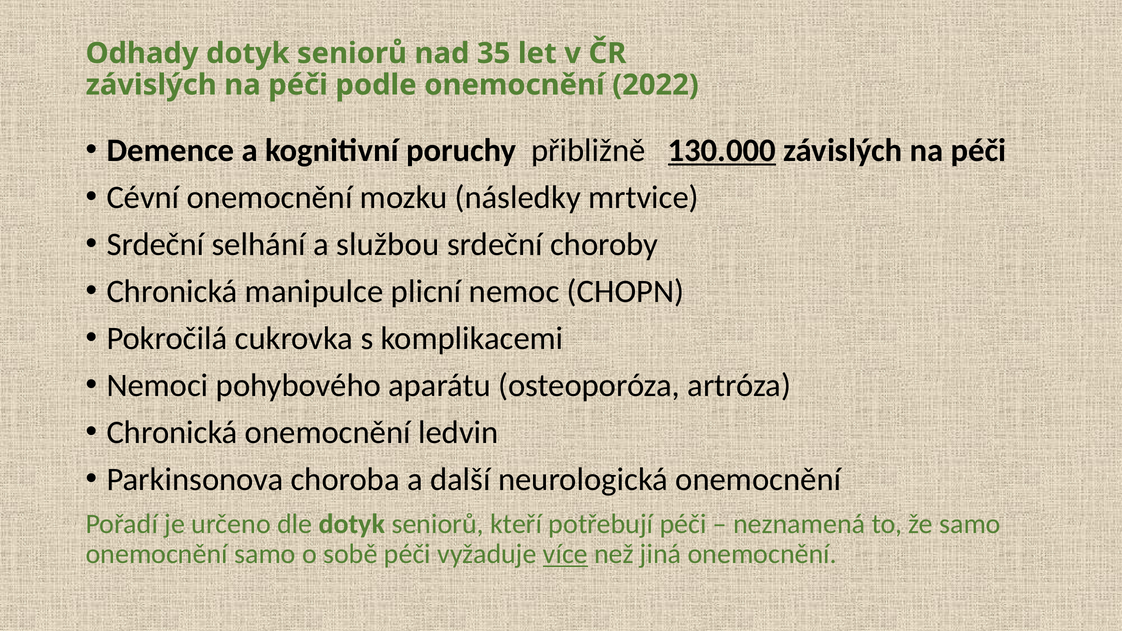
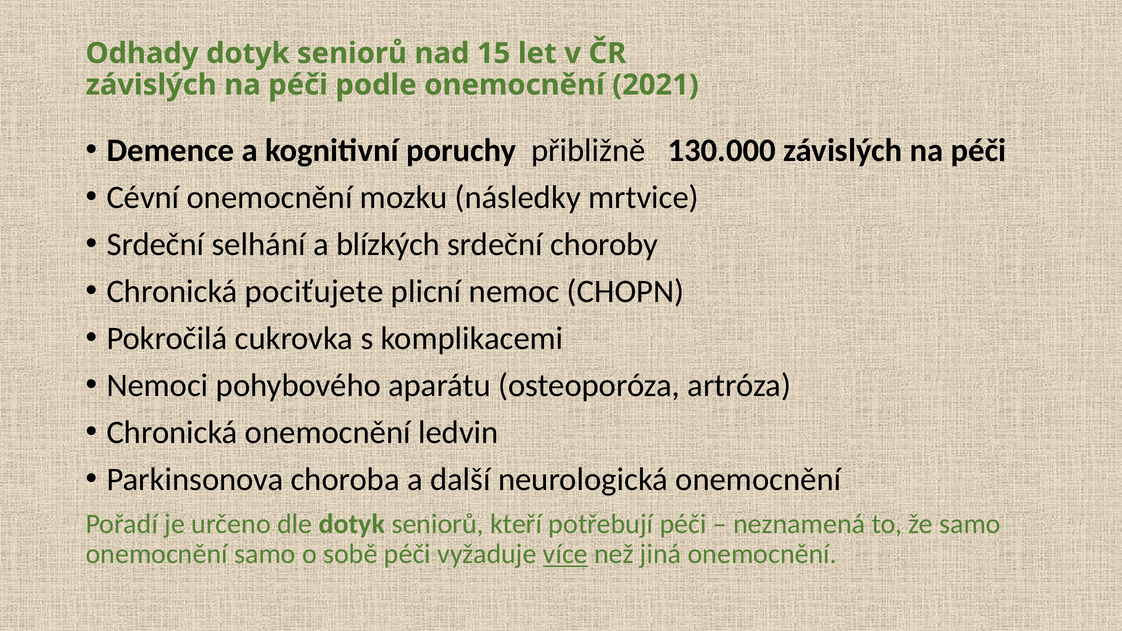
35: 35 -> 15
2022: 2022 -> 2021
130.000 underline: present -> none
službou: službou -> blízkých
manipulce: manipulce -> pociťujete
